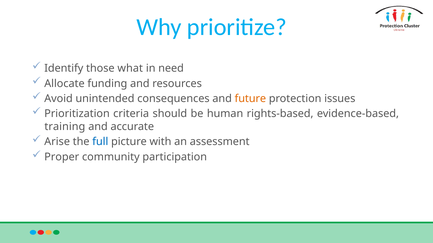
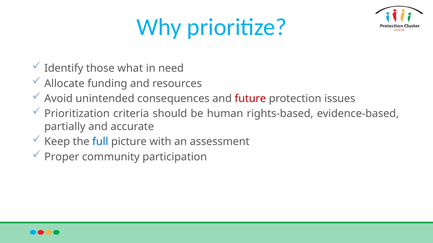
future colour: orange -> red
training: training -> partially
Arise: Arise -> Keep
